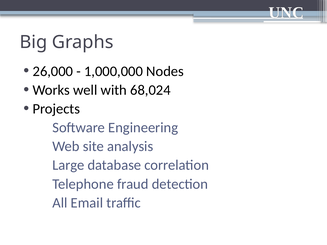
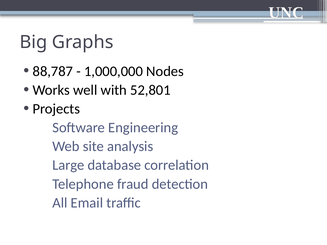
26,000: 26,000 -> 88,787
68,024: 68,024 -> 52,801
